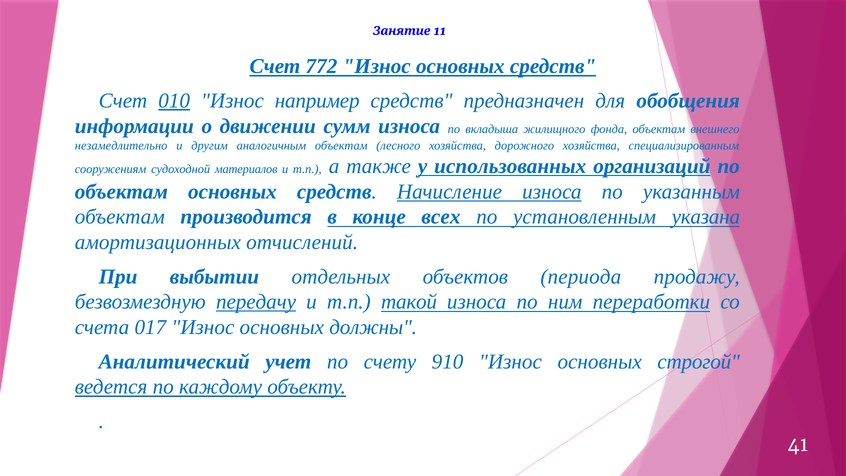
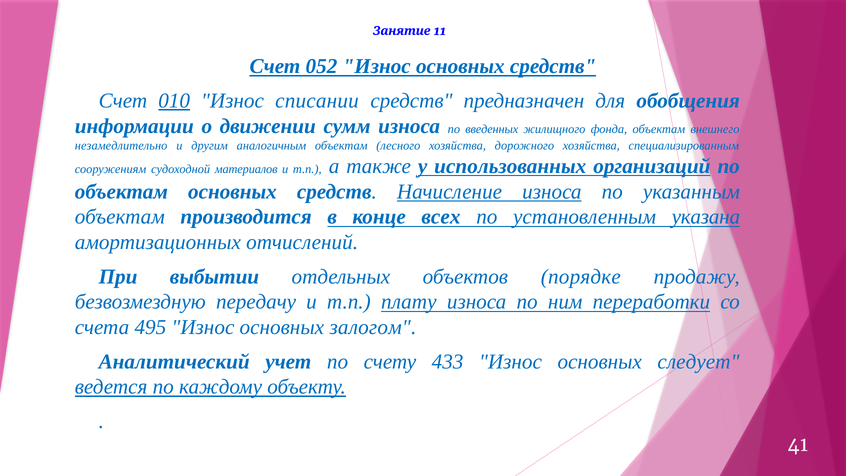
772: 772 -> 052
например: например -> списании
вкладыша: вкладыша -> введенных
периода: периода -> порядке
передачу underline: present -> none
такой: такой -> плату
017: 017 -> 495
должны: должны -> залогом
910: 910 -> 433
строгой: строгой -> следует
